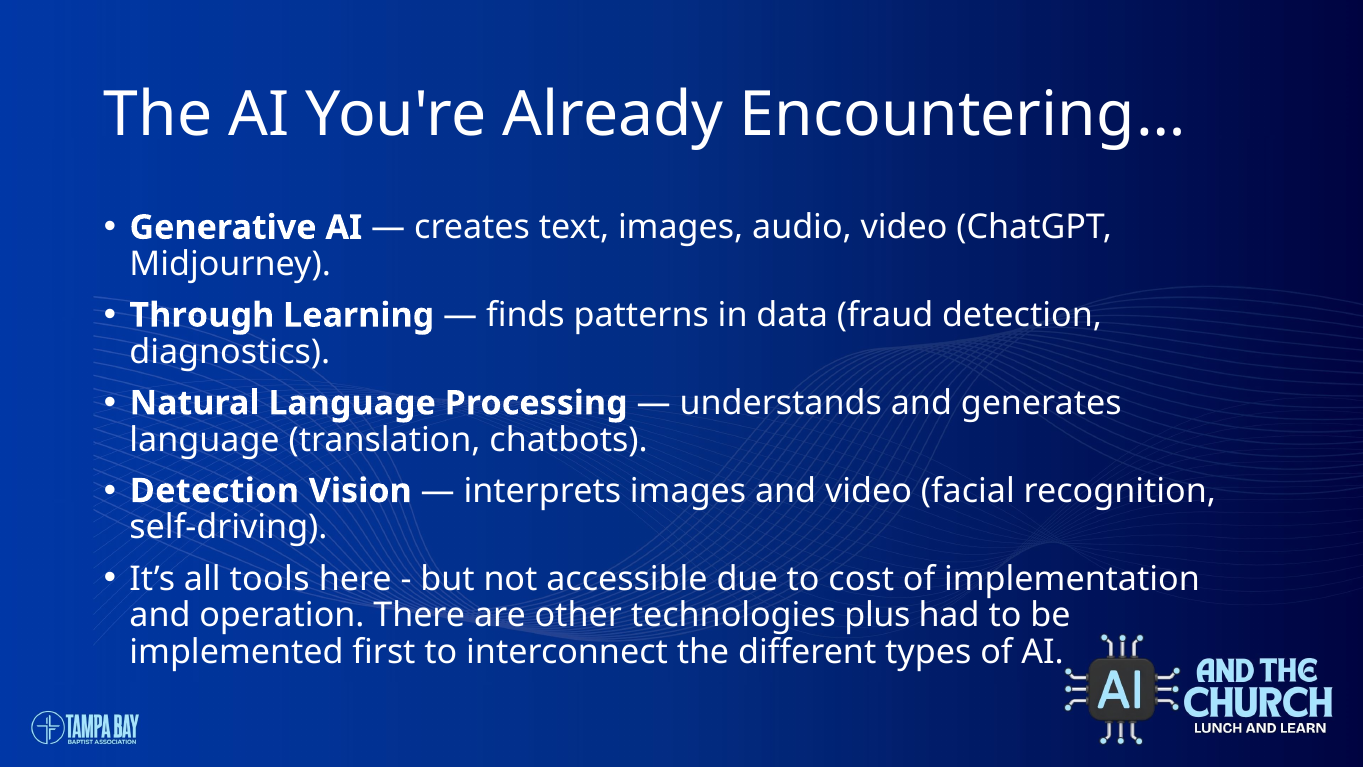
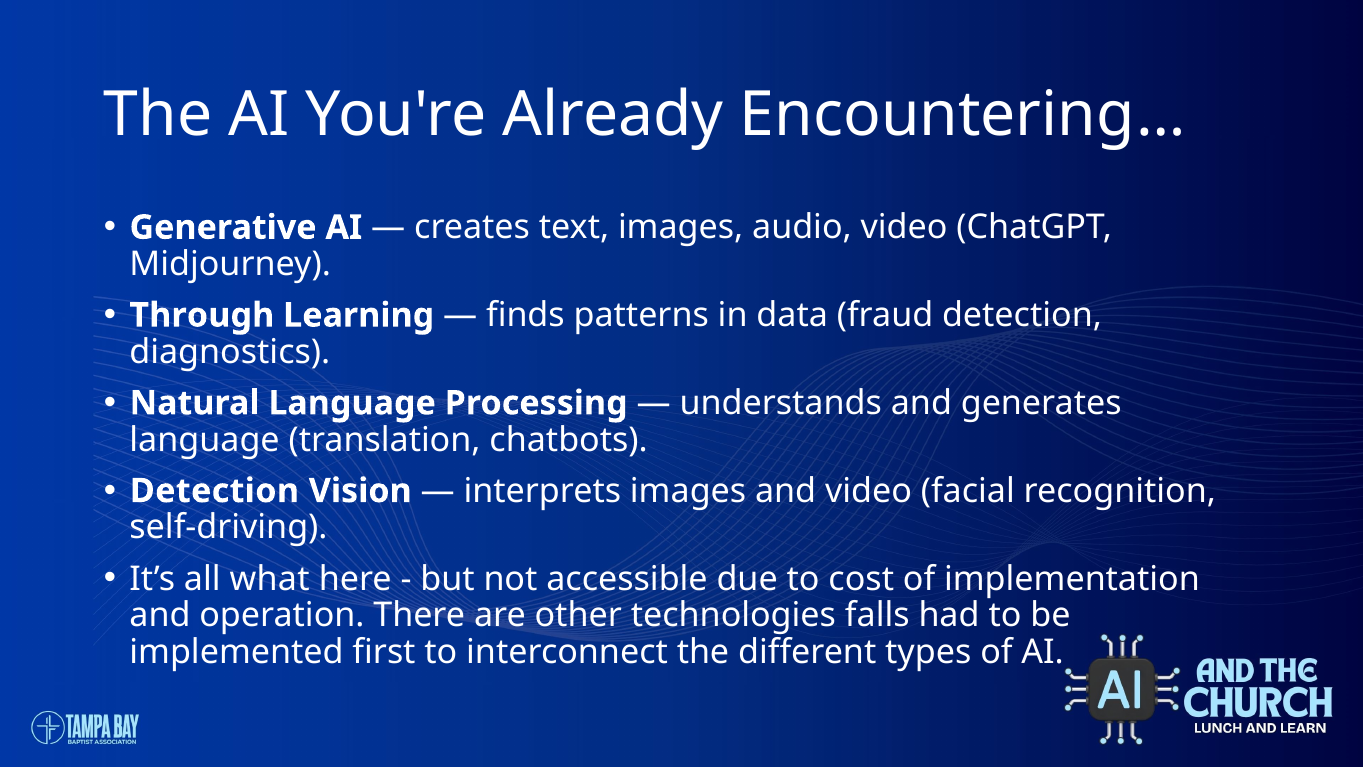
tools: tools -> what
plus: plus -> falls
